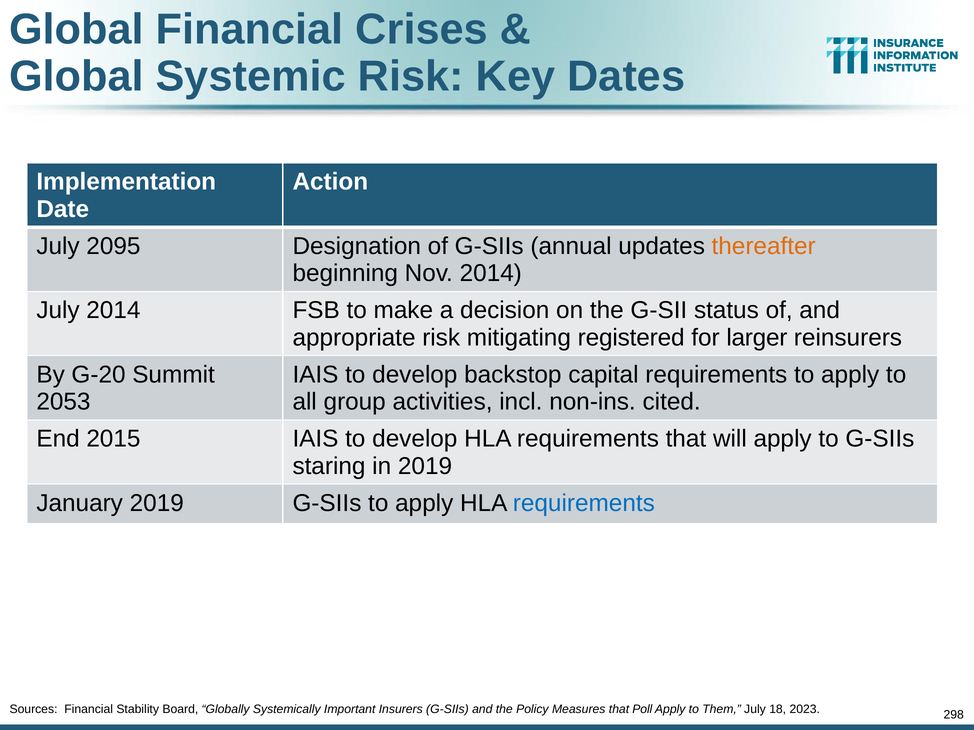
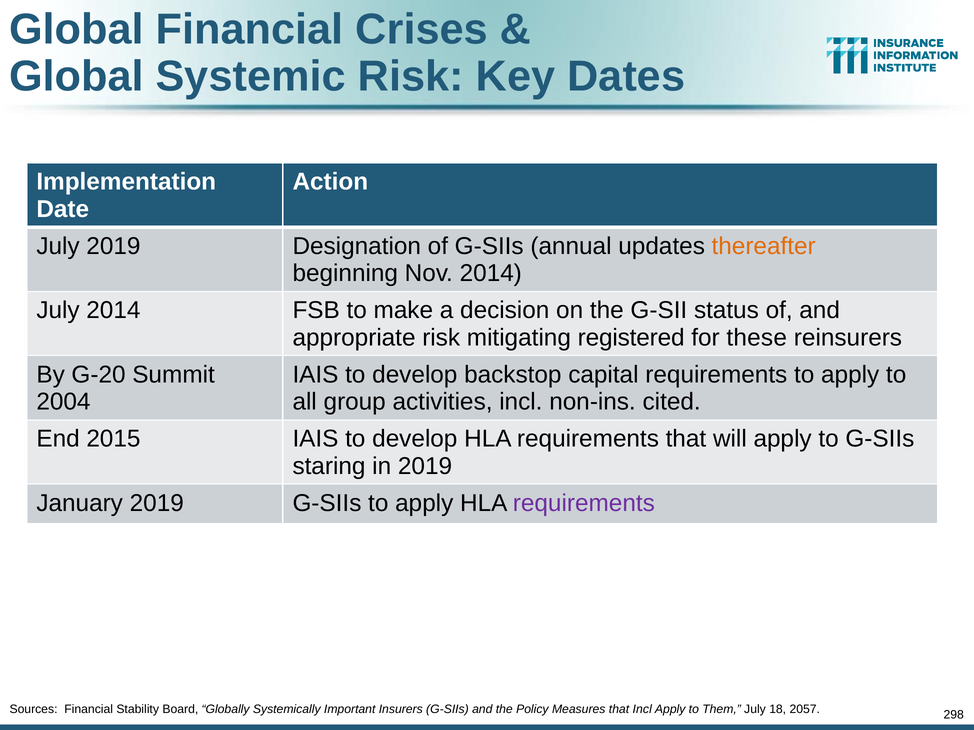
July 2095: 2095 -> 2019
larger: larger -> these
2053: 2053 -> 2004
requirements at (584, 503) colour: blue -> purple
that Poll: Poll -> Incl
2023: 2023 -> 2057
